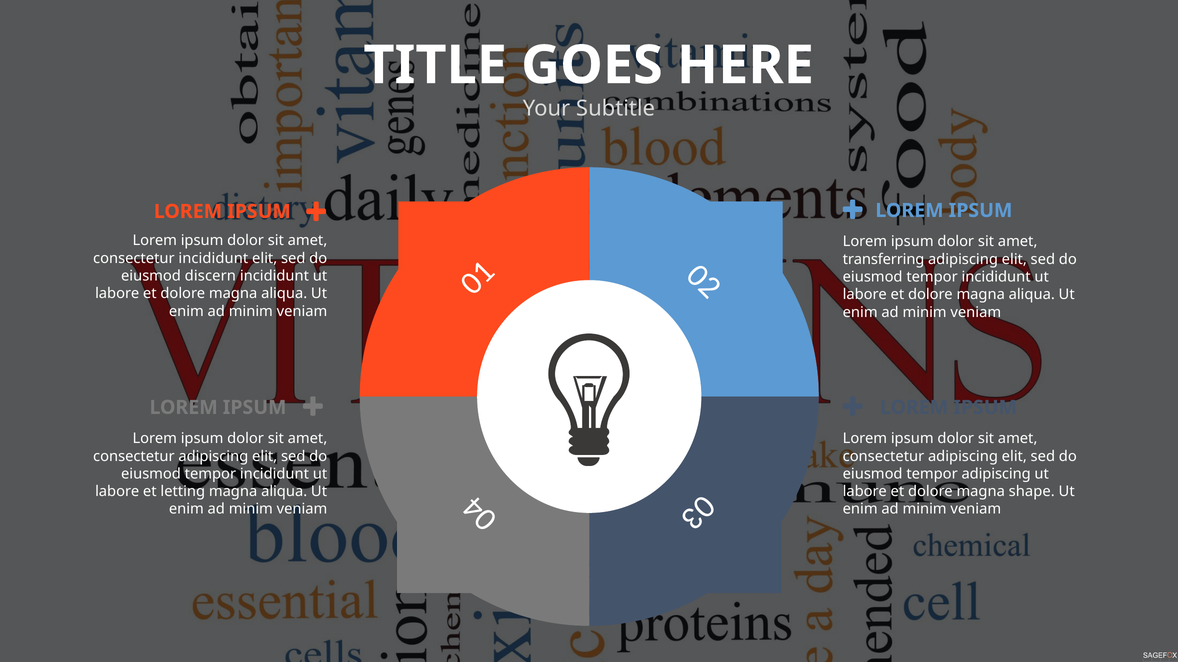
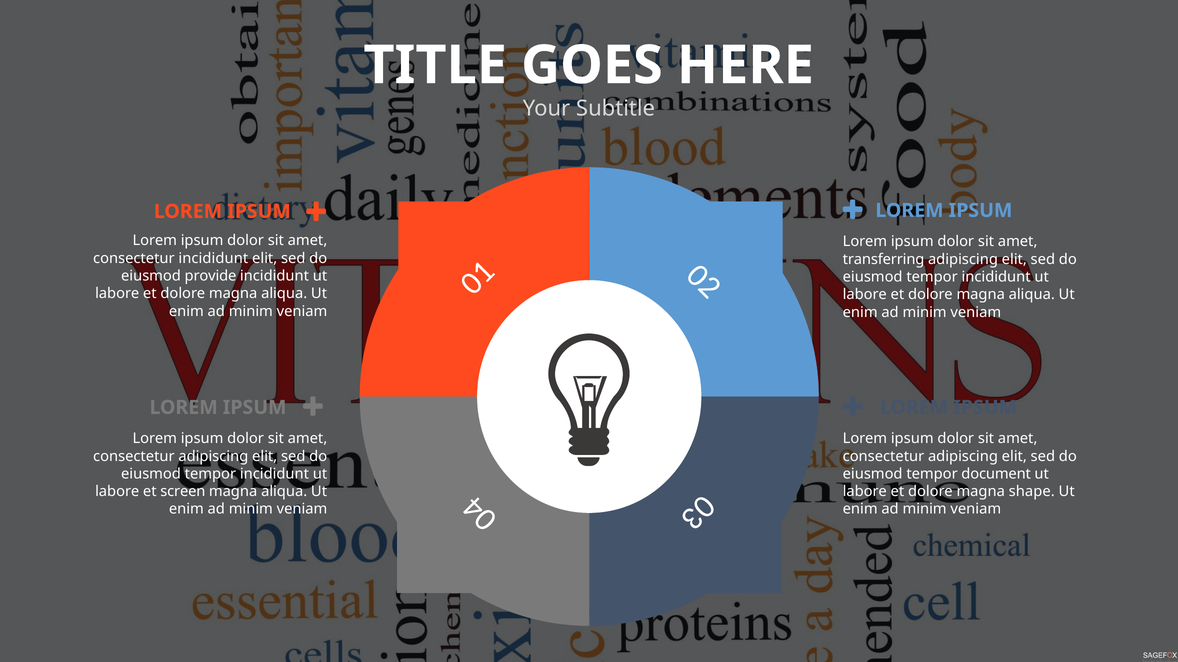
discern: discern -> provide
tempor adipiscing: adipiscing -> document
letting: letting -> screen
